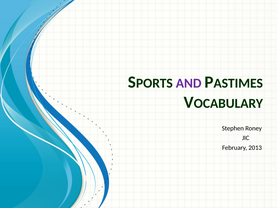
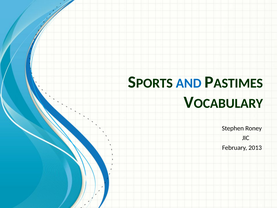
AND colour: purple -> blue
